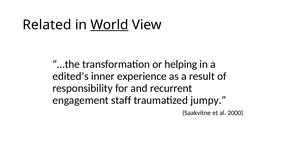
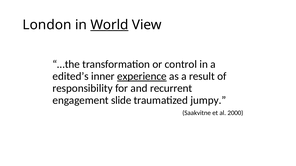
Related: Related -> London
helping: helping -> control
experience underline: none -> present
staff: staff -> slide
